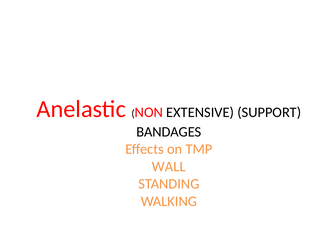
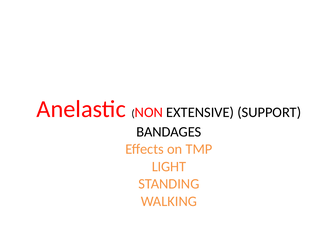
WALL: WALL -> LIGHT
